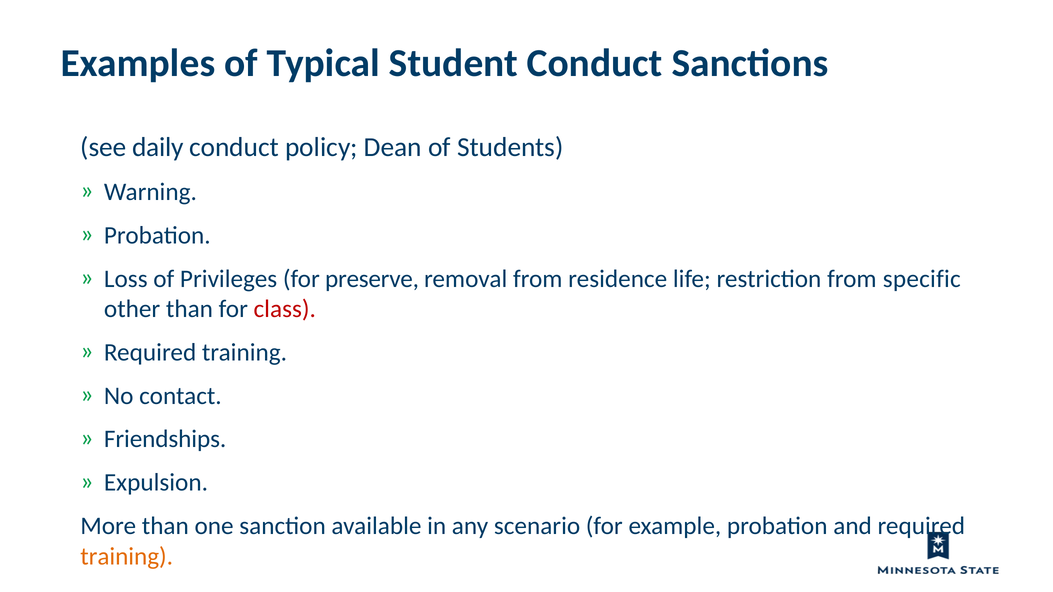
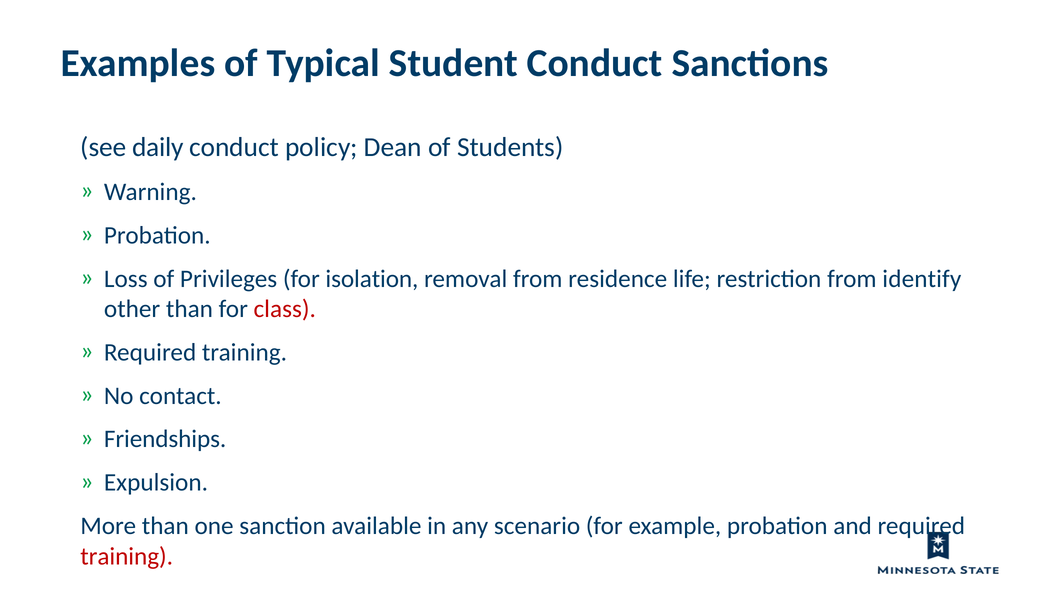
preserve: preserve -> isolation
specific: specific -> identify
training at (127, 557) colour: orange -> red
